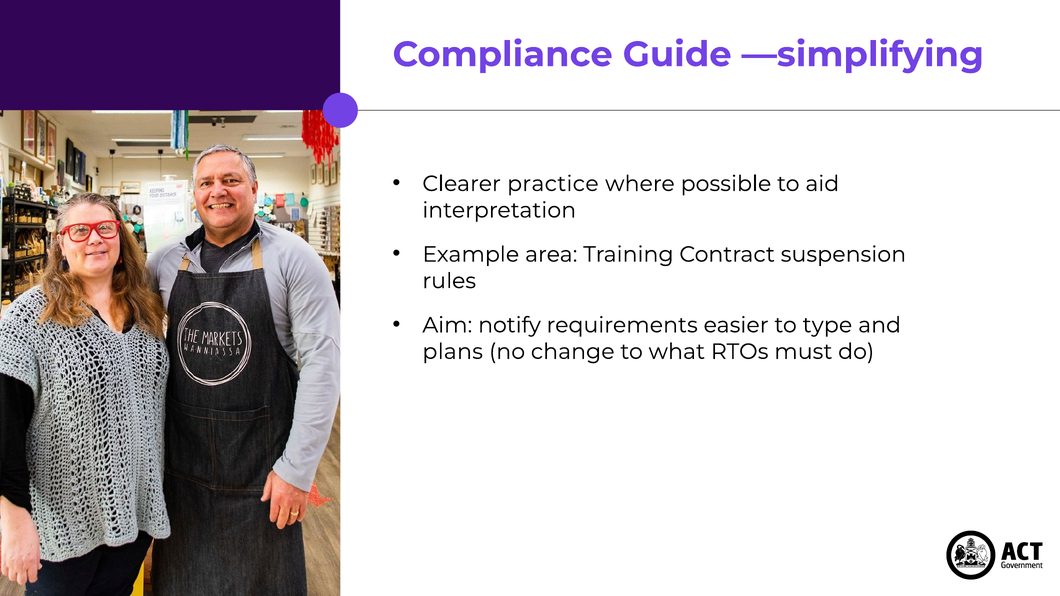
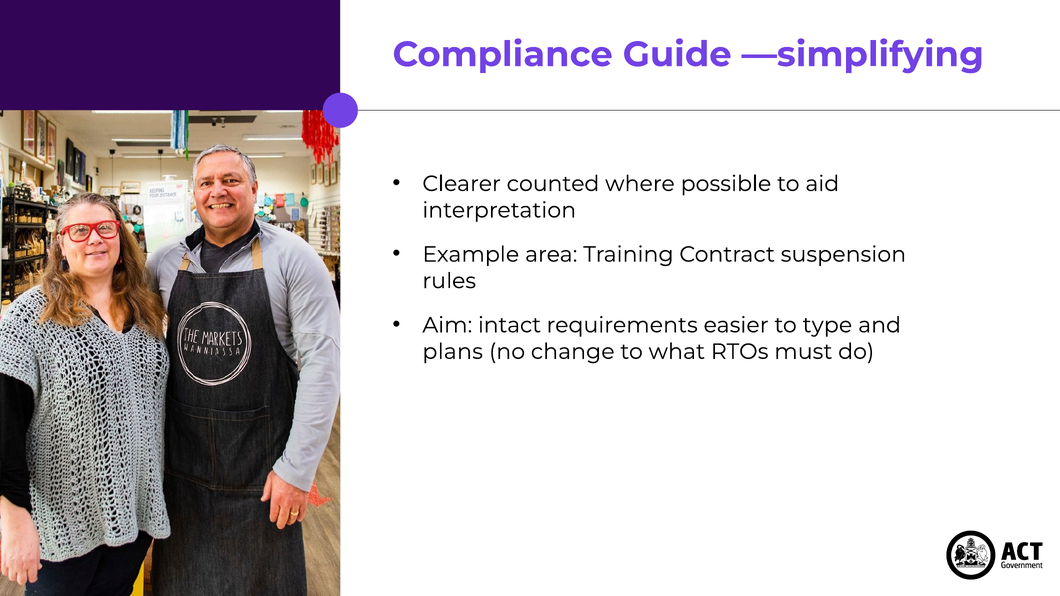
practice: practice -> counted
notify: notify -> intact
